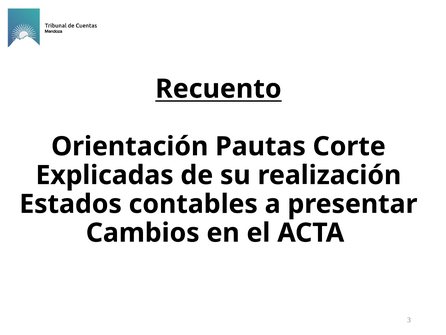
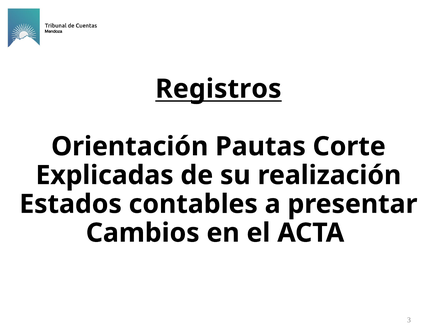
Recuento: Recuento -> Registros
